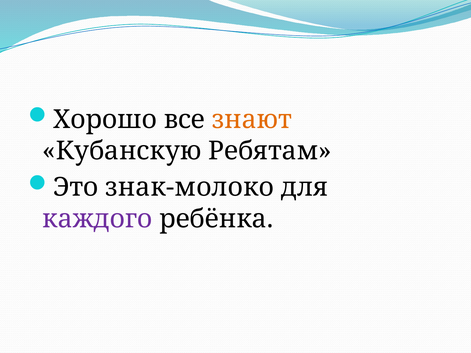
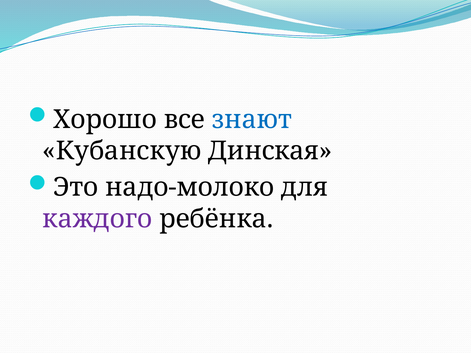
знают colour: orange -> blue
Ребятам: Ребятам -> Динская
знак-молоко: знак-молоко -> надо-молоко
